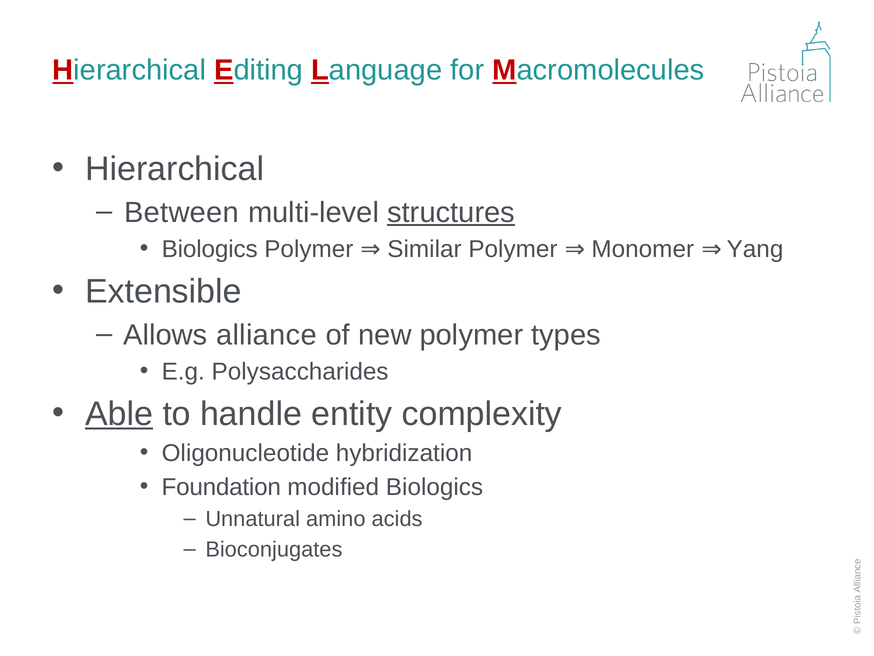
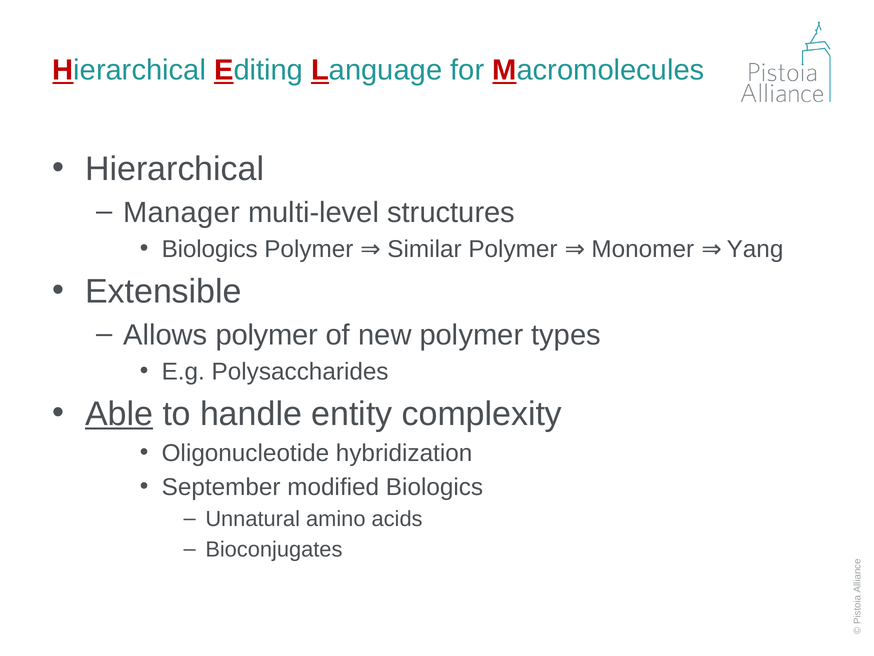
Between: Between -> Manager
structures underline: present -> none
Allows alliance: alliance -> polymer
Foundation: Foundation -> September
